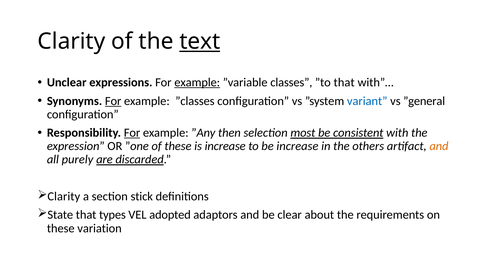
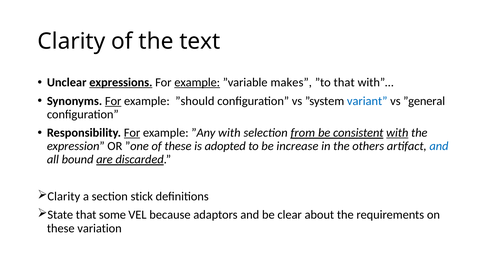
text underline: present -> none
expressions underline: none -> present
classes: classes -> makes
”classes: ”classes -> ”should
”Any then: then -> with
most: most -> from
with at (397, 133) underline: none -> present
is increase: increase -> adopted
and at (439, 146) colour: orange -> blue
purely: purely -> bound
types: types -> some
adopted: adopted -> because
